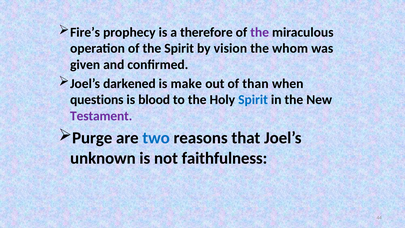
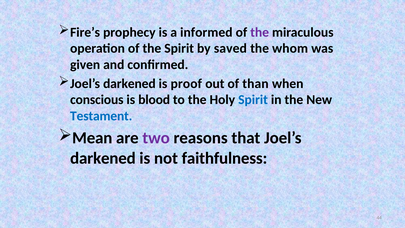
therefore: therefore -> informed
vision: vision -> saved
make: make -> proof
questions: questions -> conscious
Testament colour: purple -> blue
Purge: Purge -> Mean
two colour: blue -> purple
unknown at (103, 158): unknown -> darkened
